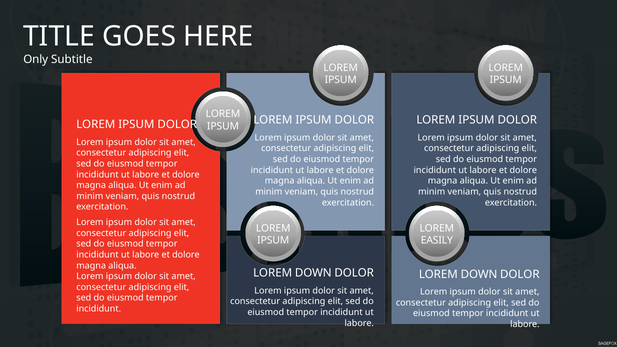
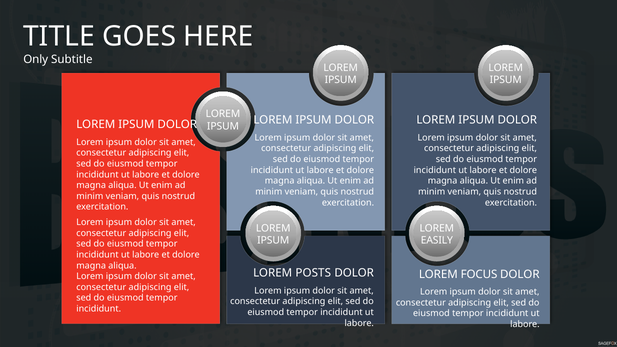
DOWN at (313, 273): DOWN -> POSTS
DOWN at (479, 274): DOWN -> FOCUS
